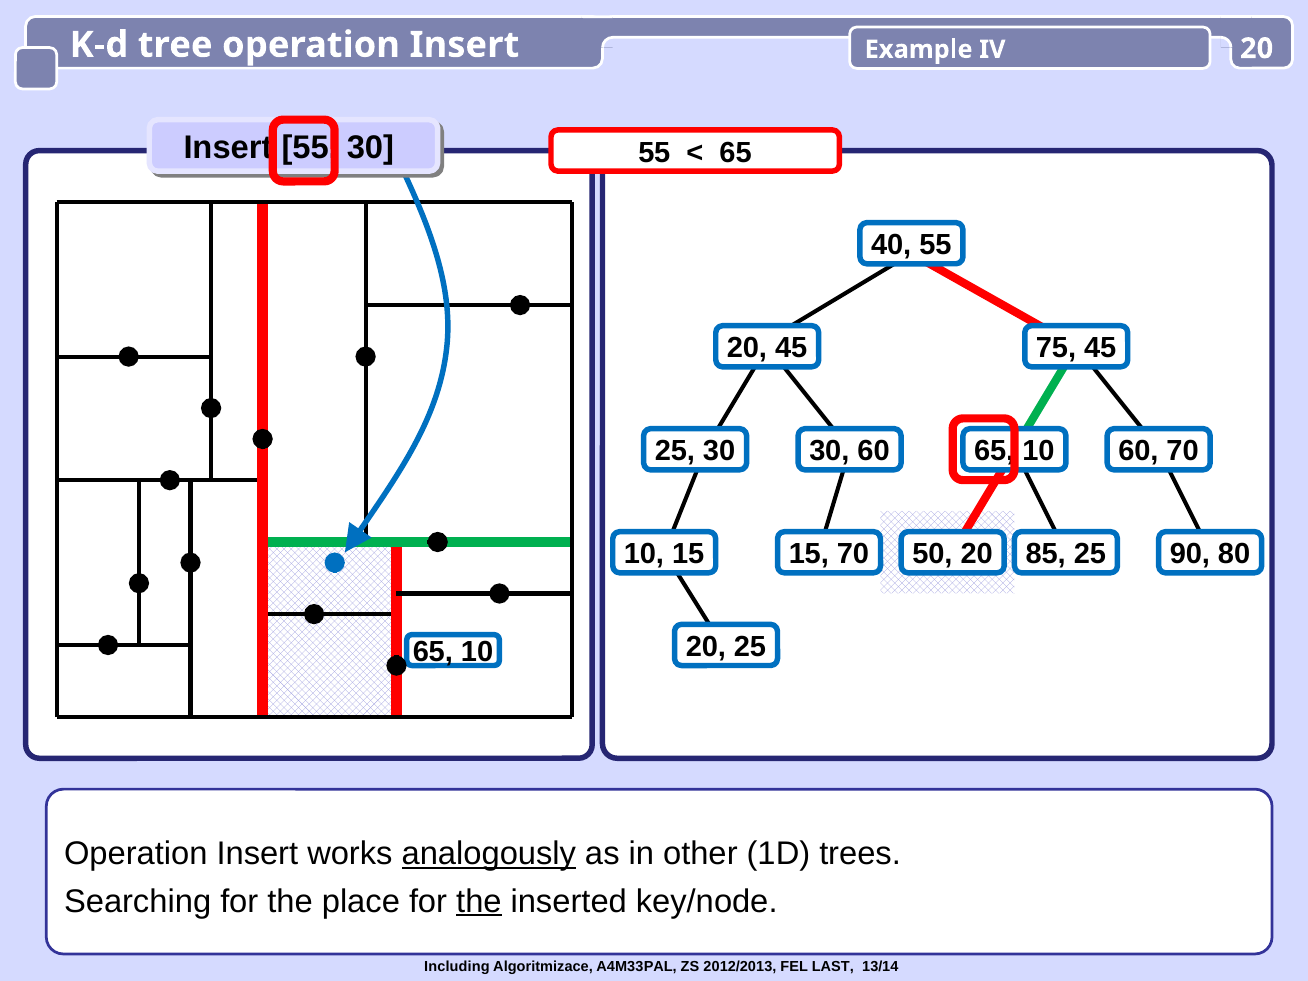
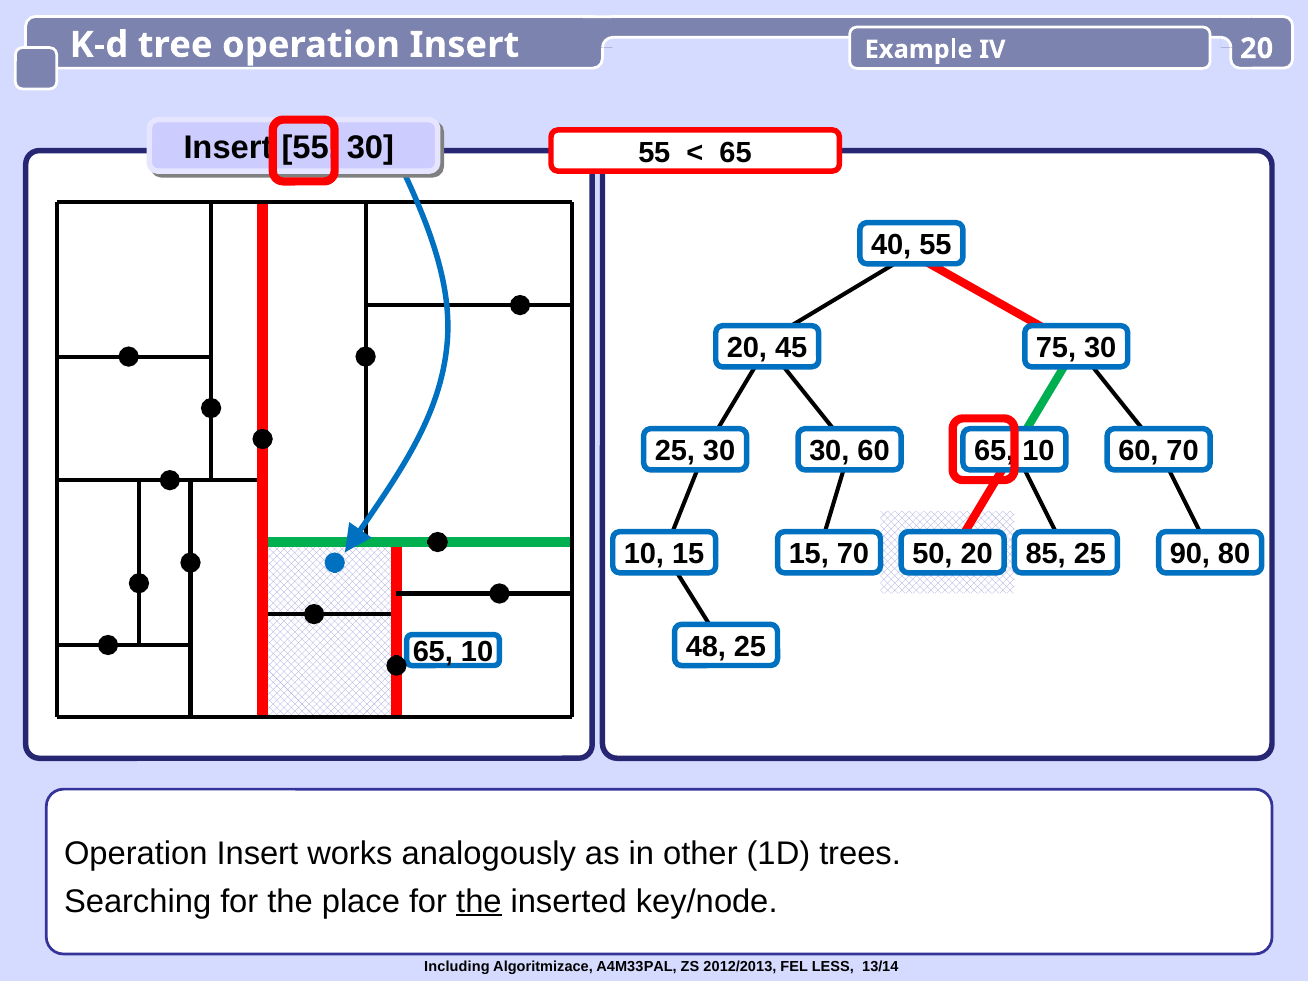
75 45: 45 -> 30
20 at (706, 647): 20 -> 48
analogously underline: present -> none
LAST: LAST -> LESS
